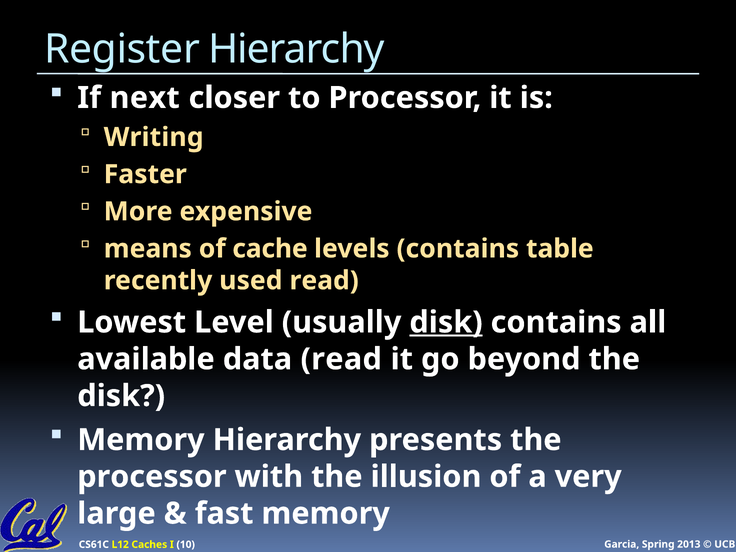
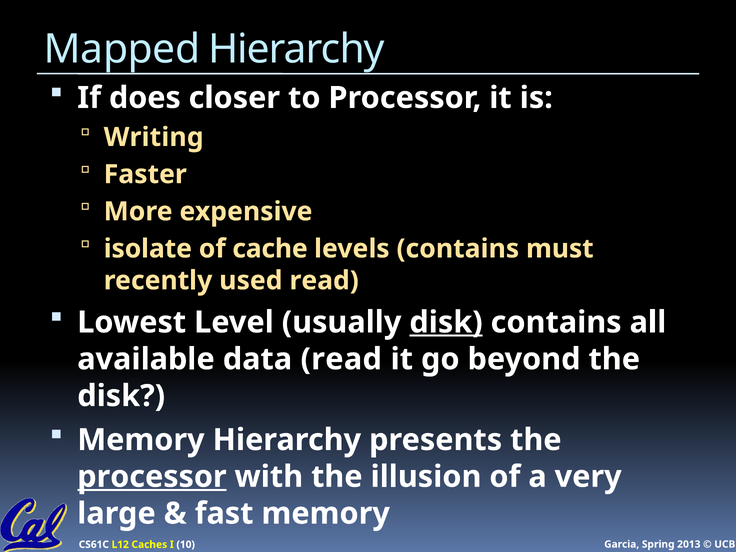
Register: Register -> Mapped
next: next -> does
means: means -> isolate
table: table -> must
processor at (152, 477) underline: none -> present
